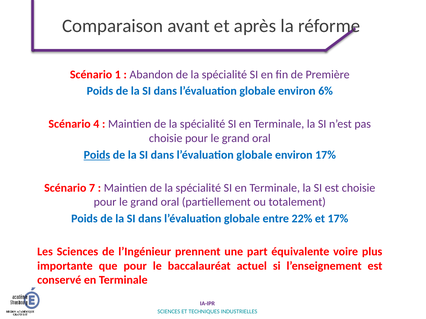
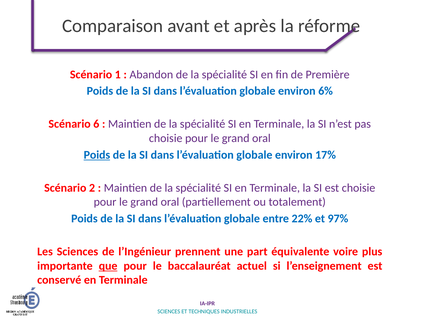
4: 4 -> 6
7: 7 -> 2
et 17%: 17% -> 97%
que underline: none -> present
